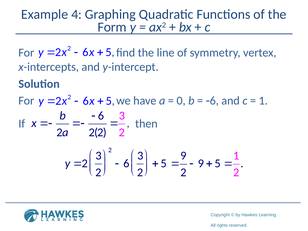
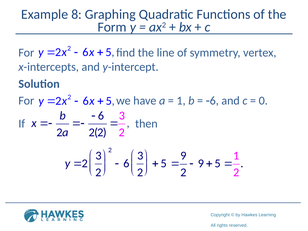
4: 4 -> 8
0 at (181, 101): 0 -> 1
1 at (263, 101): 1 -> 0
